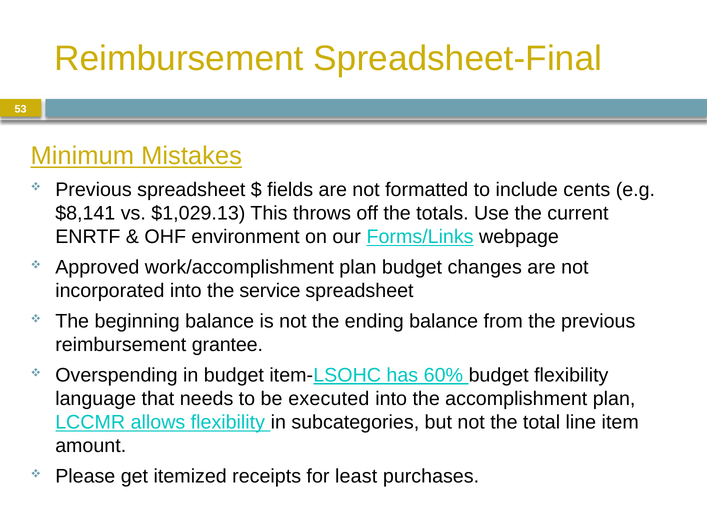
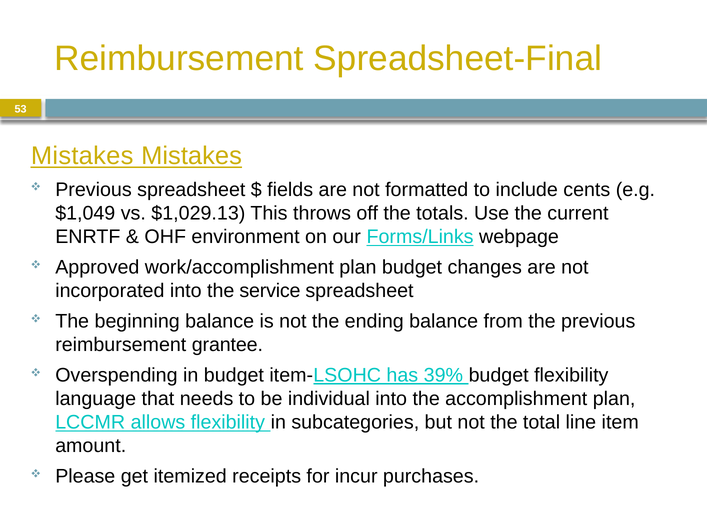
Minimum at (82, 156): Minimum -> Mistakes
$8,141: $8,141 -> $1,049
60%: 60% -> 39%
executed: executed -> individual
least: least -> incur
